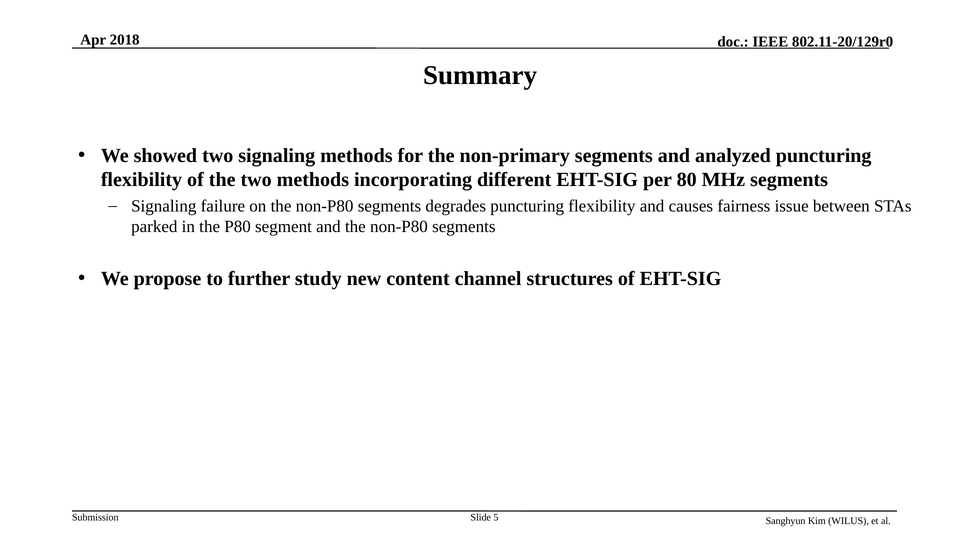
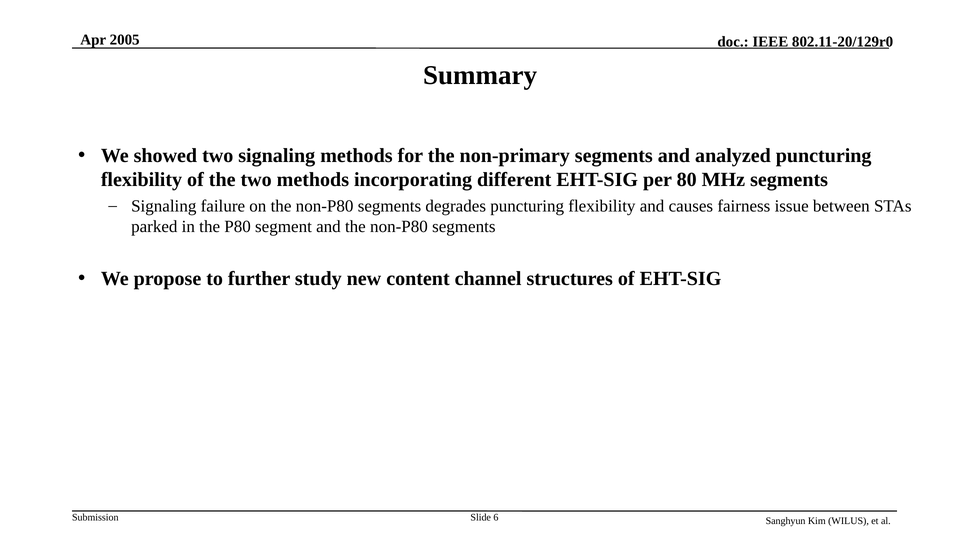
2018: 2018 -> 2005
5: 5 -> 6
